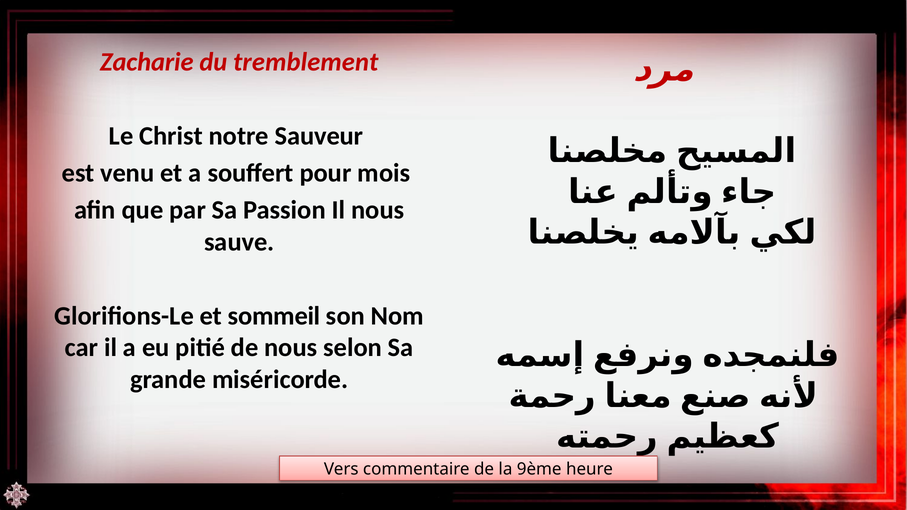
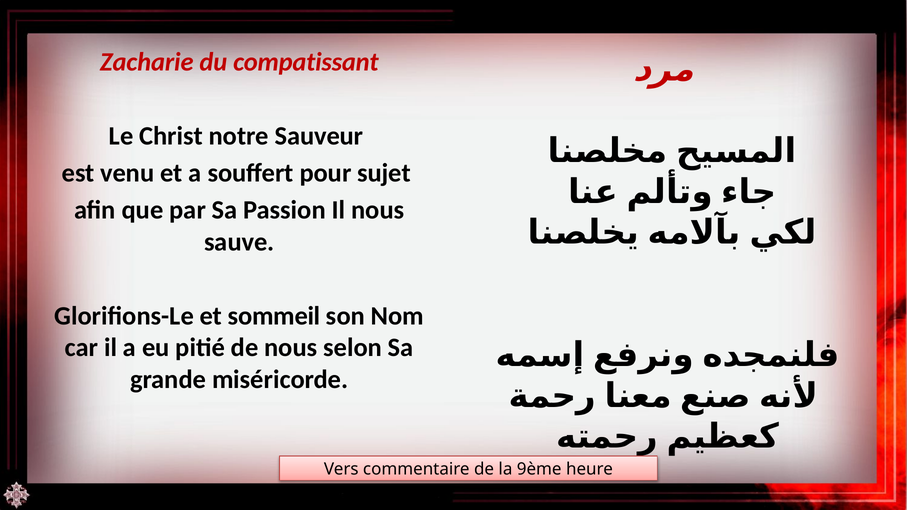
tremblement: tremblement -> compatissant
mois: mois -> sujet
